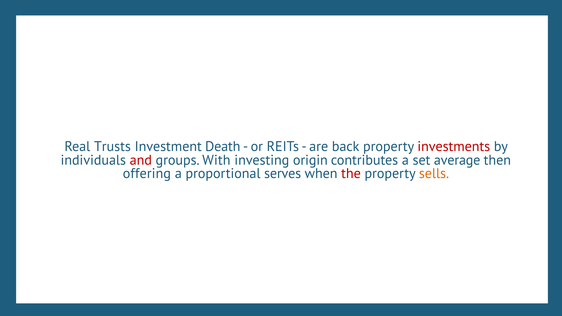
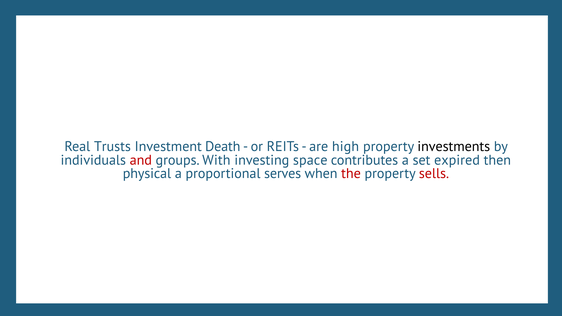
back: back -> high
investments colour: red -> black
origin: origin -> space
average: average -> expired
offering: offering -> physical
sells colour: orange -> red
